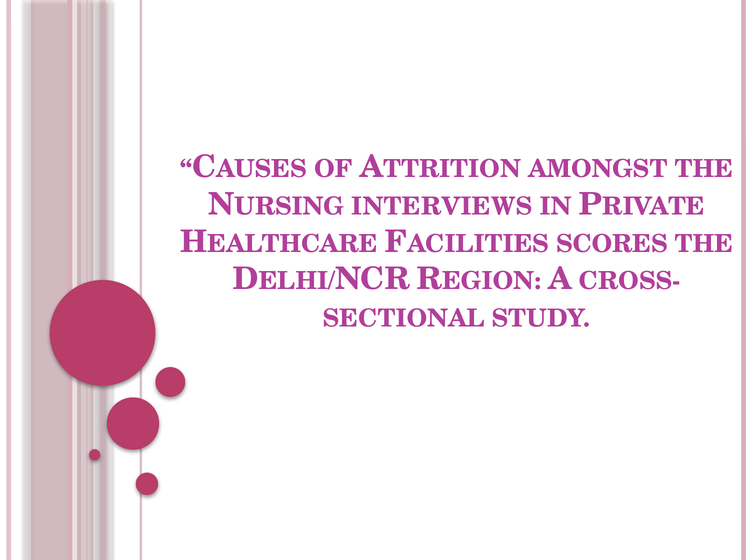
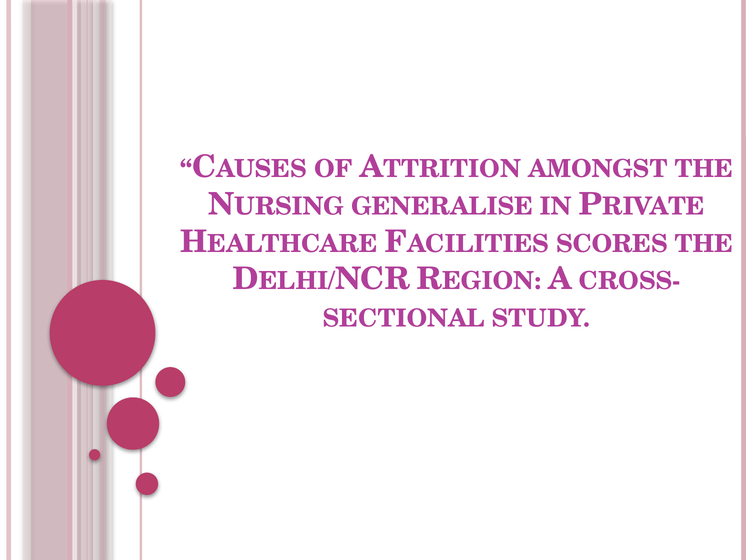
INTERVIEWS: INTERVIEWS -> GENERALISE
